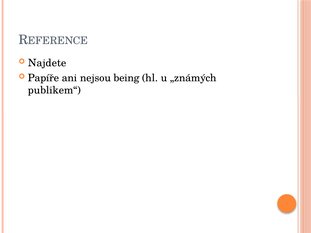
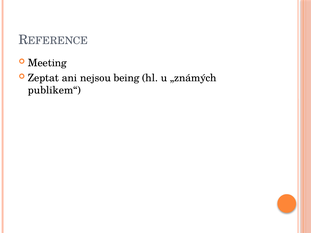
Najdete: Najdete -> Meeting
Papíře: Papíře -> Zeptat
